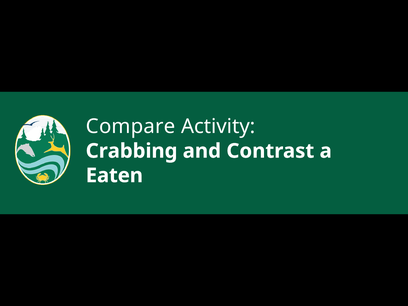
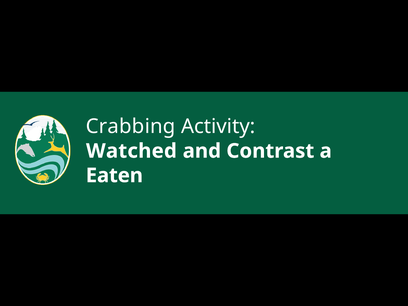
Compare: Compare -> Crabbing
Crabbing: Crabbing -> Watched
